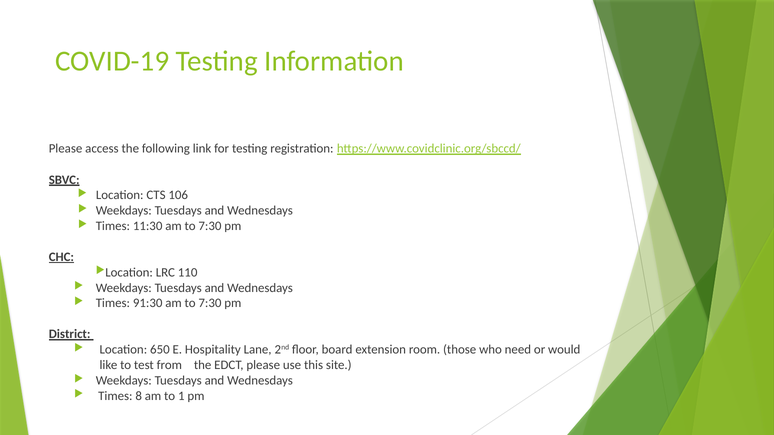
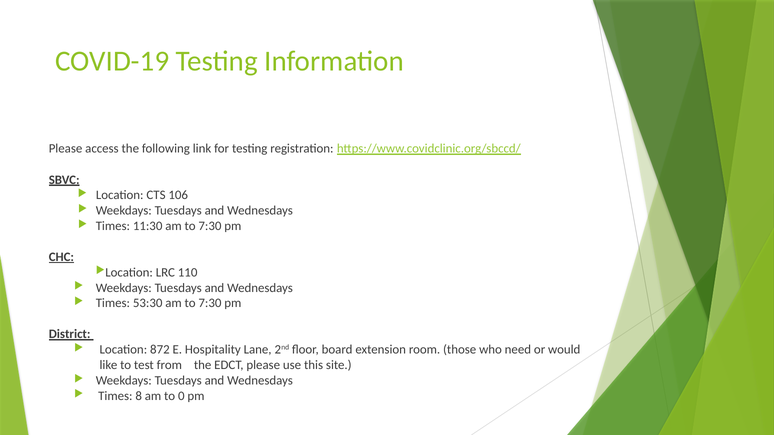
91:30: 91:30 -> 53:30
650: 650 -> 872
1: 1 -> 0
